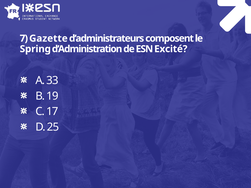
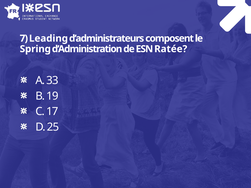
Gazette: Gazette -> Leading
Excité: Excité -> Ratée
